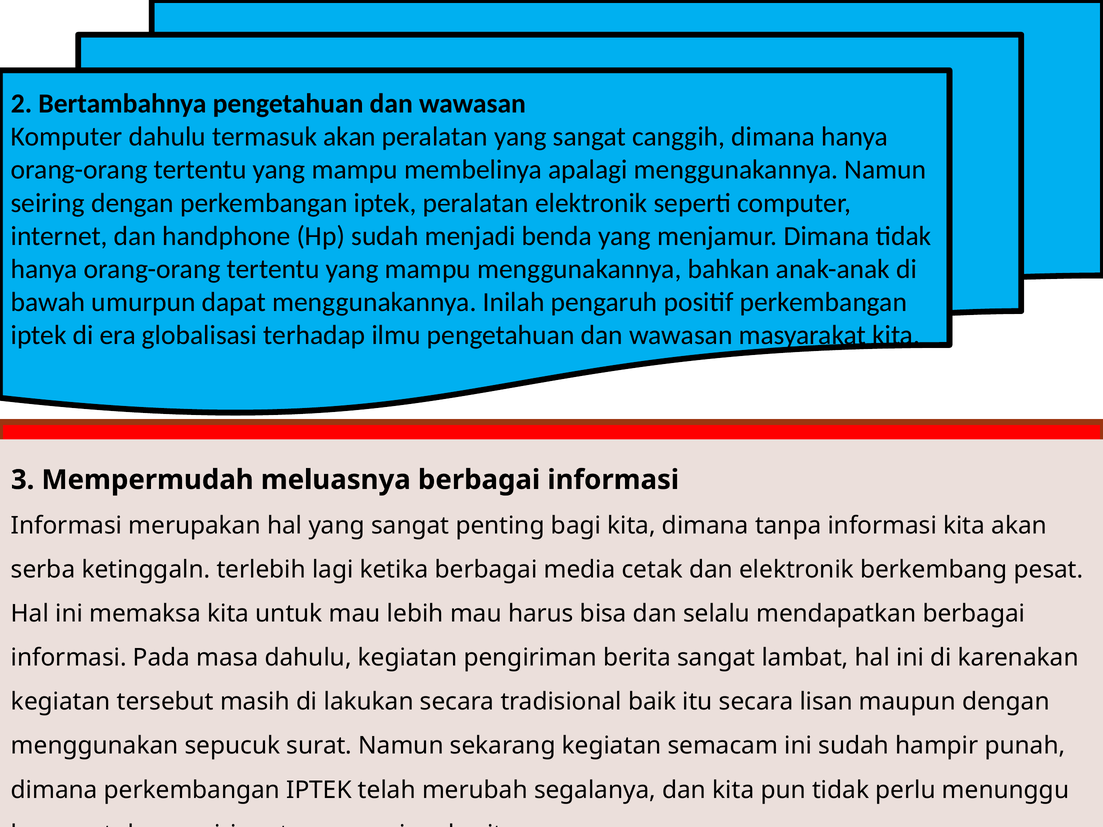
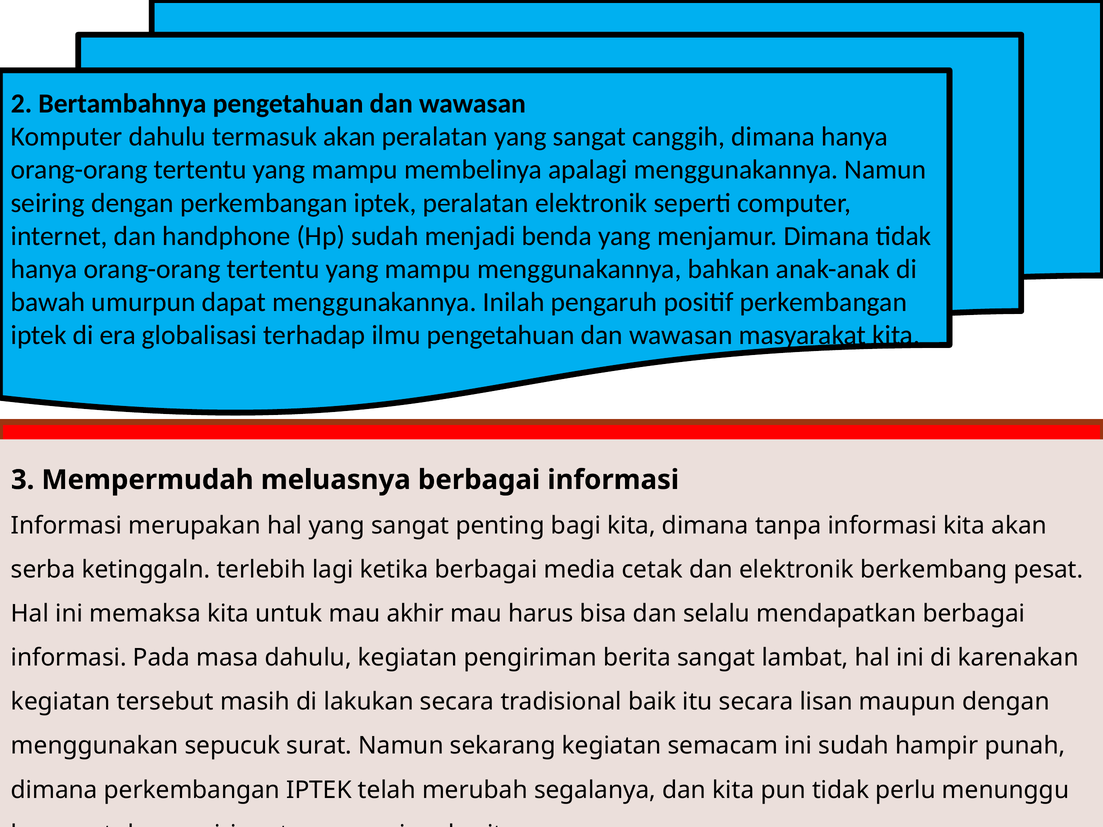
lebih: lebih -> akhir
